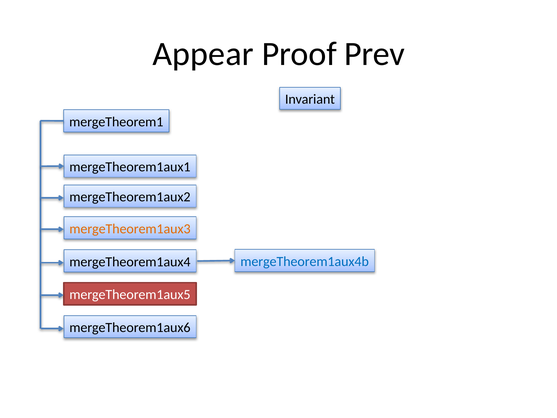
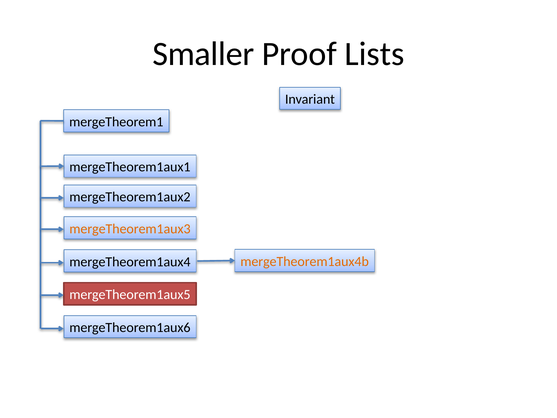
Appear: Appear -> Smaller
Prev: Prev -> Lists
mergeTheorem1aux4b colour: blue -> orange
